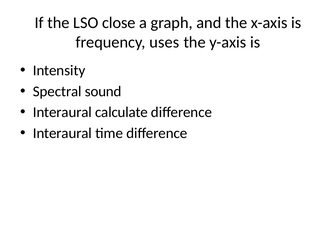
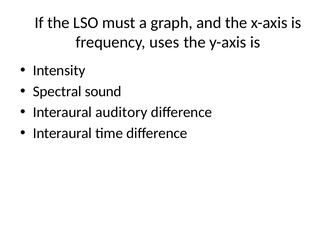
close: close -> must
calculate: calculate -> auditory
